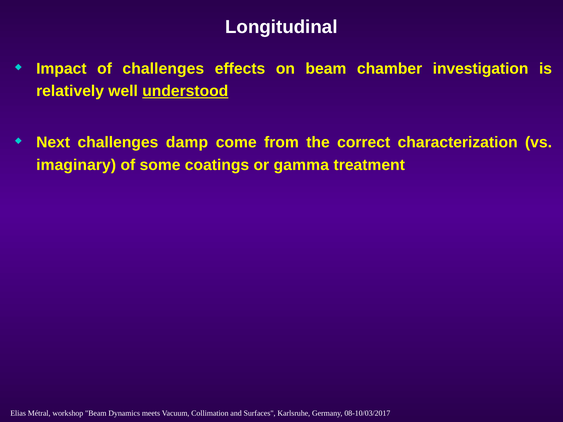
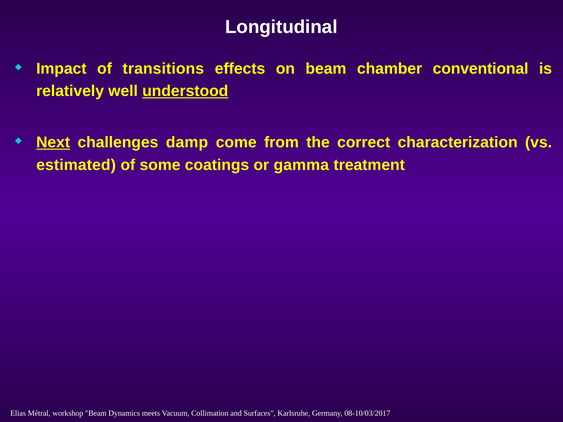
of challenges: challenges -> transitions
investigation: investigation -> conventional
Next underline: none -> present
imaginary: imaginary -> estimated
